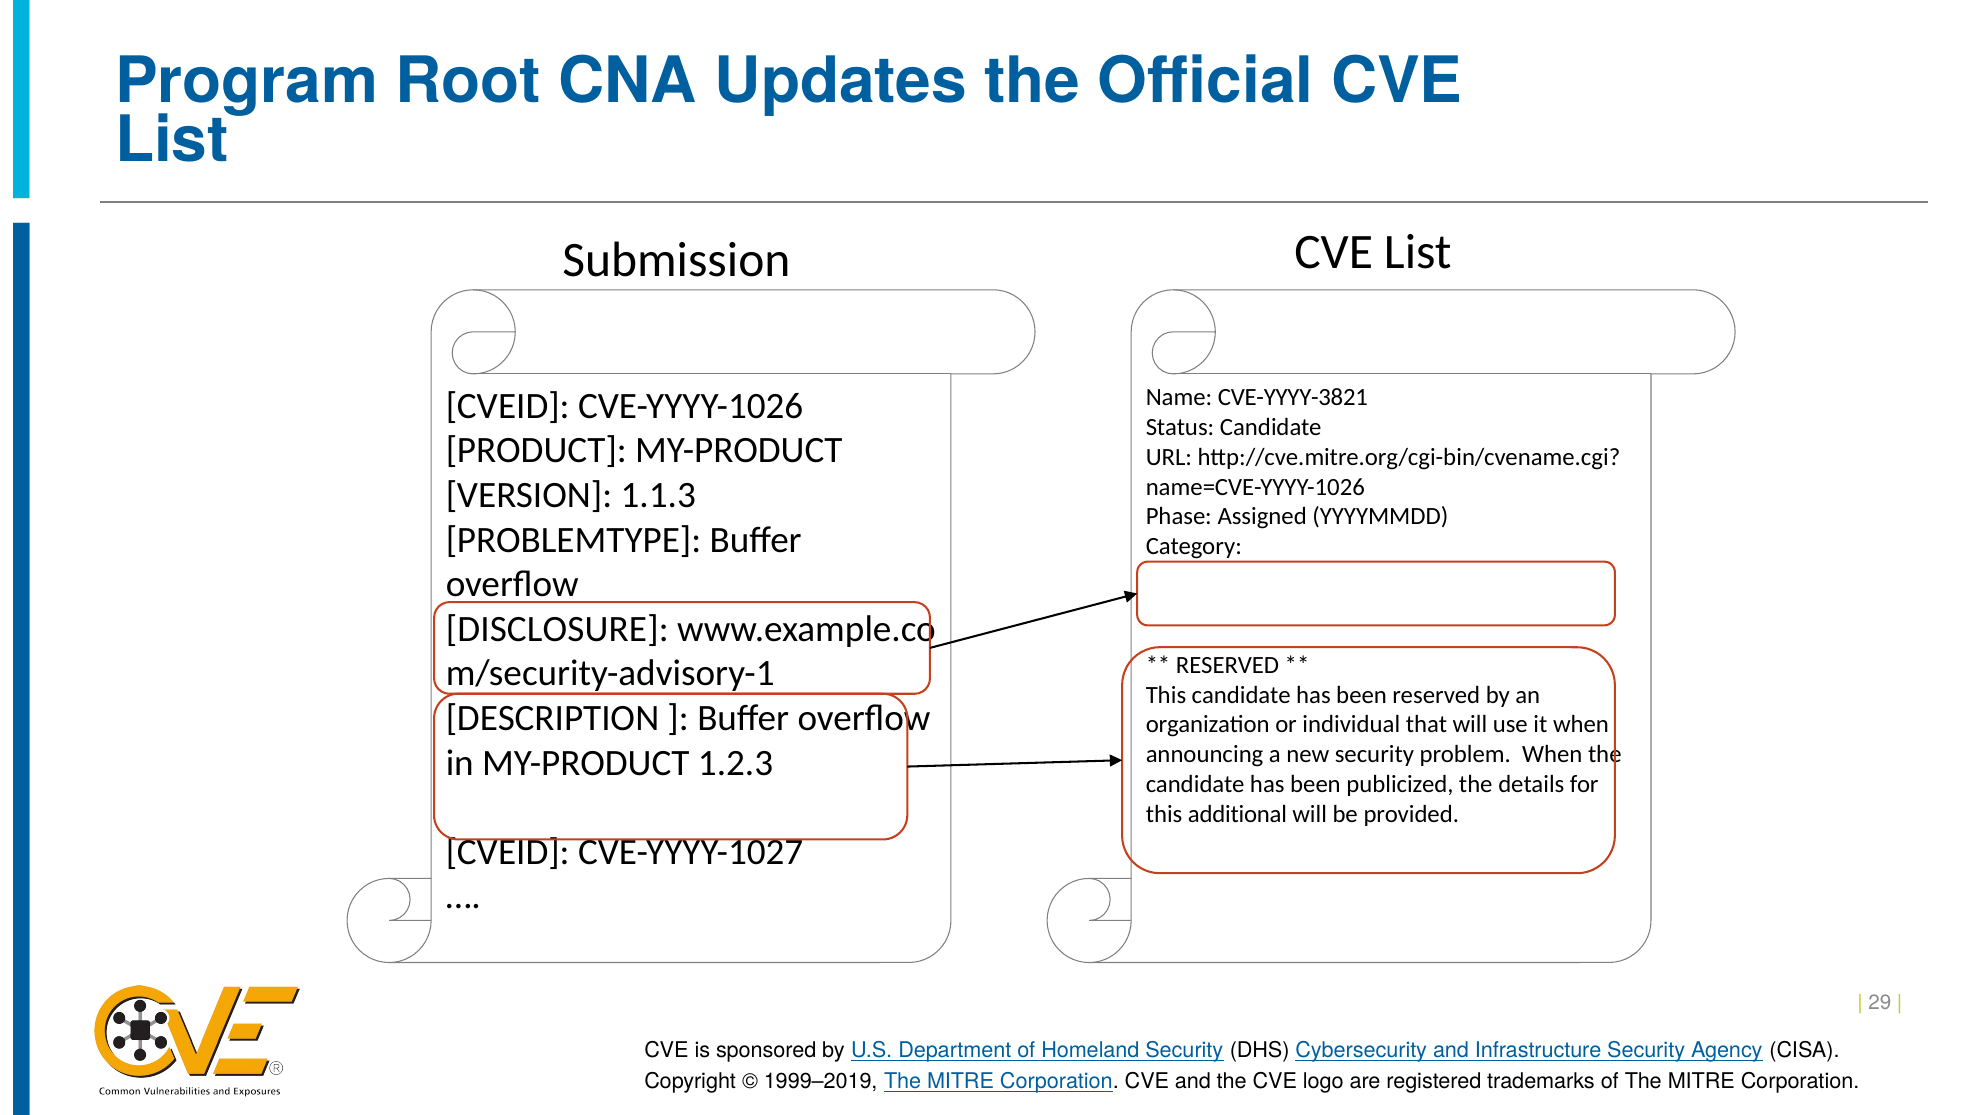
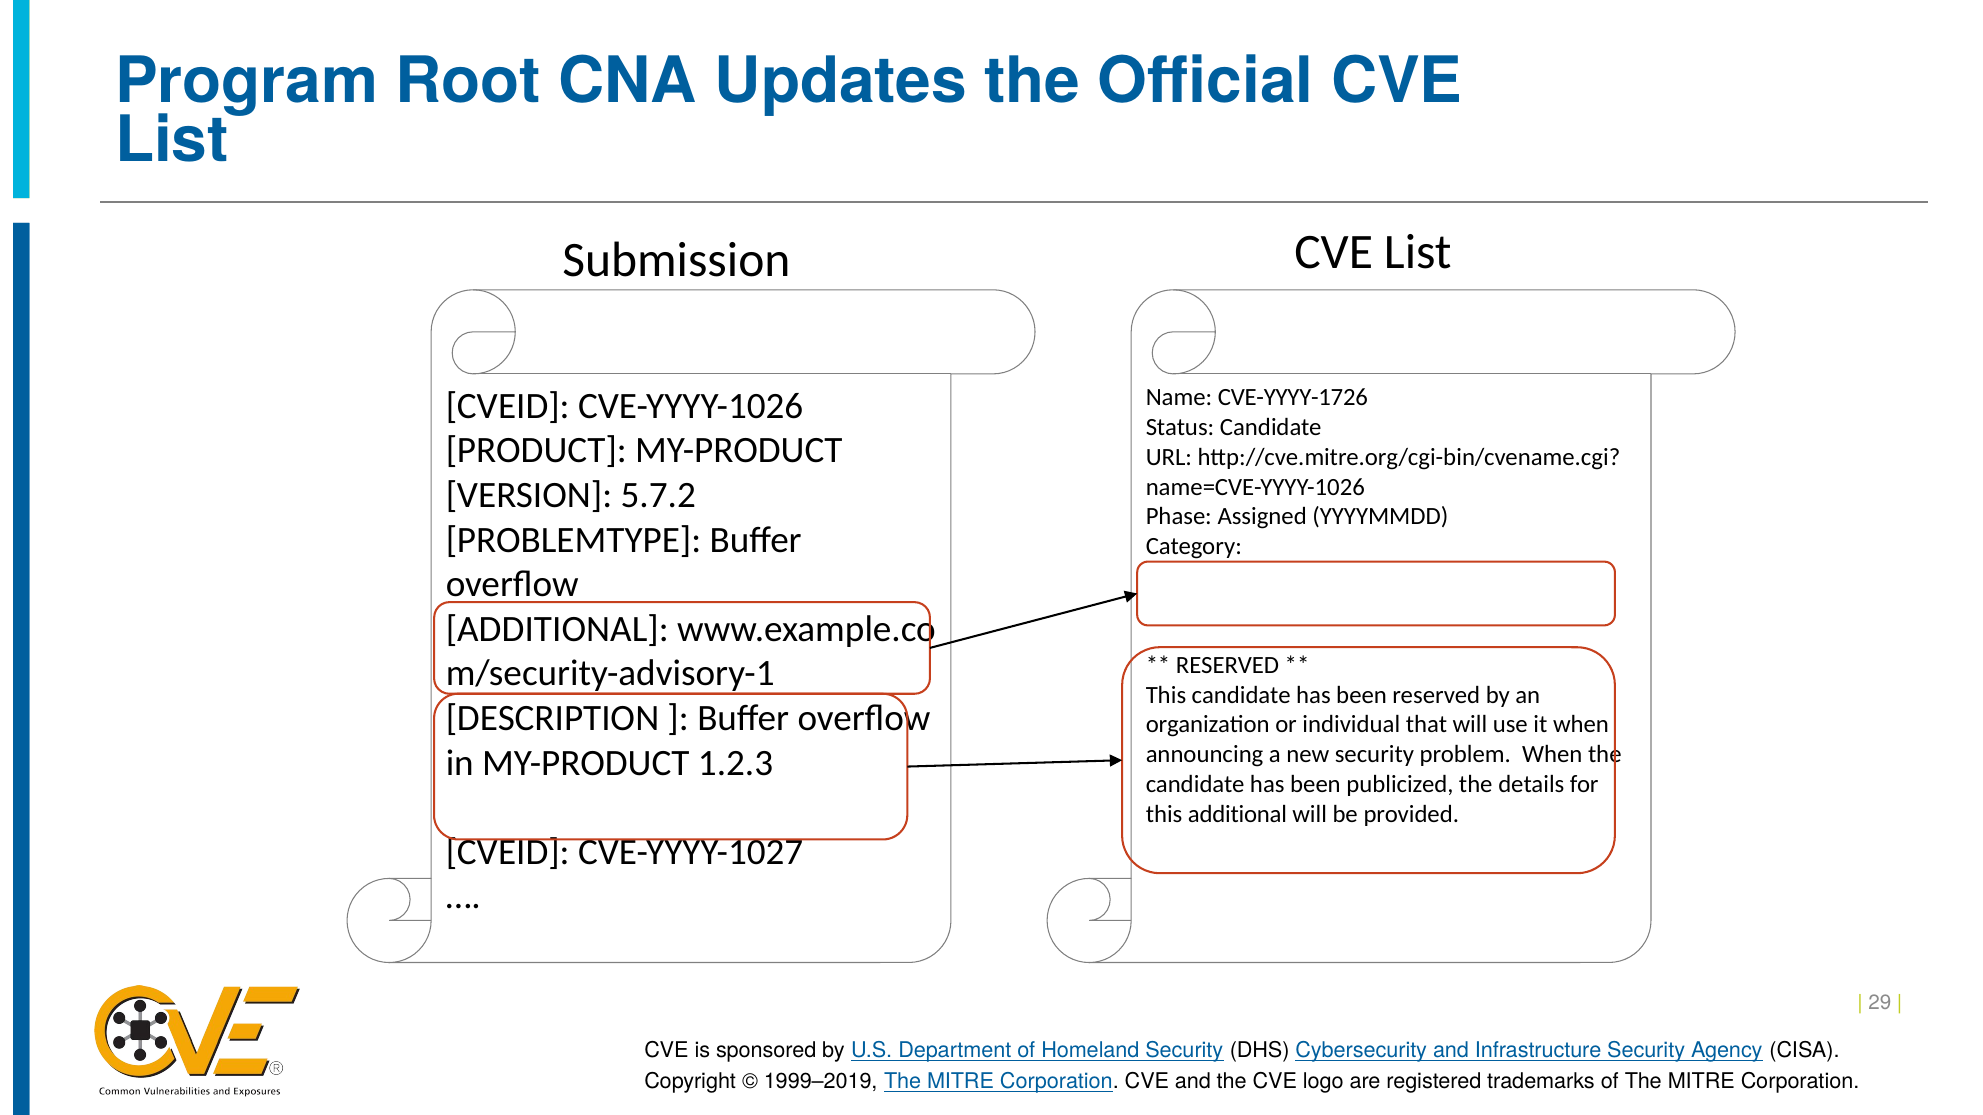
CVE-YYYY-3821: CVE-YYYY-3821 -> CVE-YYYY-1726
1.1.3: 1.1.3 -> 5.7.2
DISCLOSURE at (557, 629): DISCLOSURE -> ADDITIONAL
